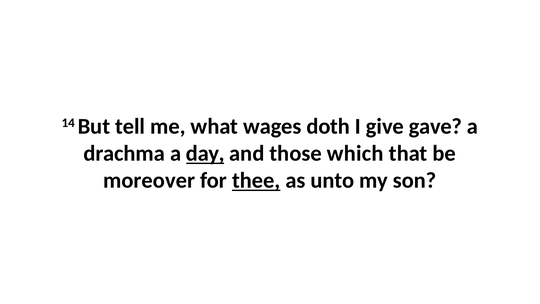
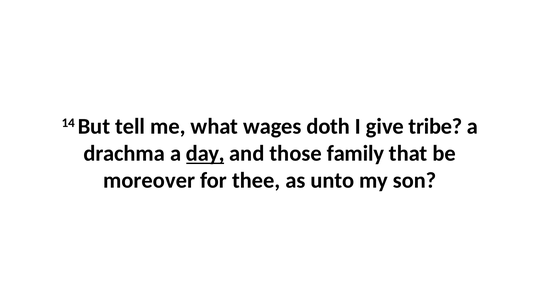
gave: gave -> tribe
which: which -> family
thee underline: present -> none
